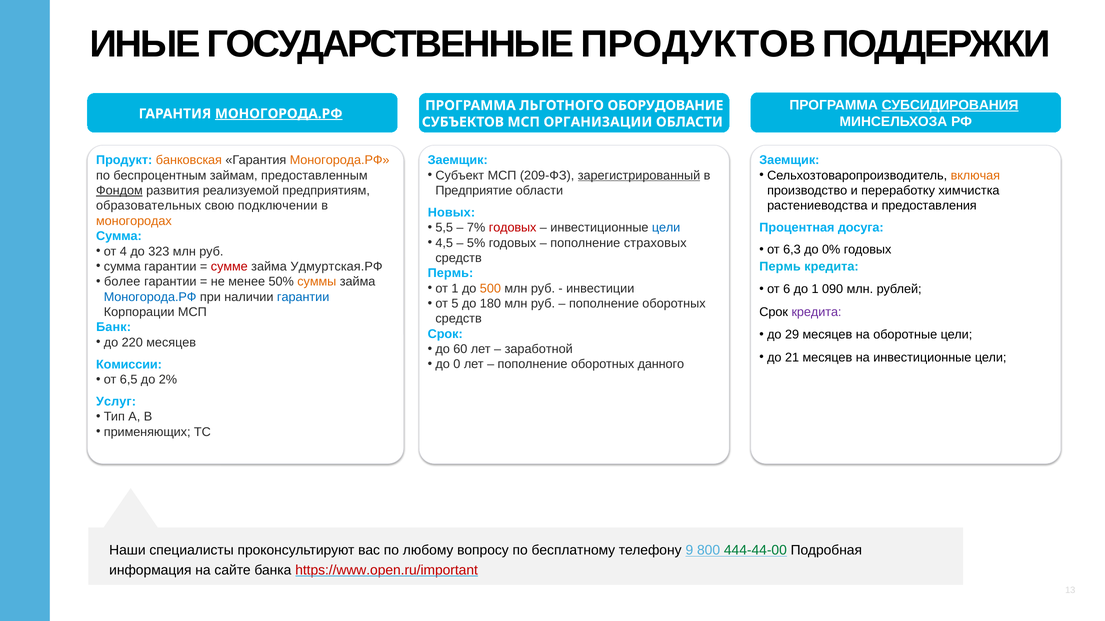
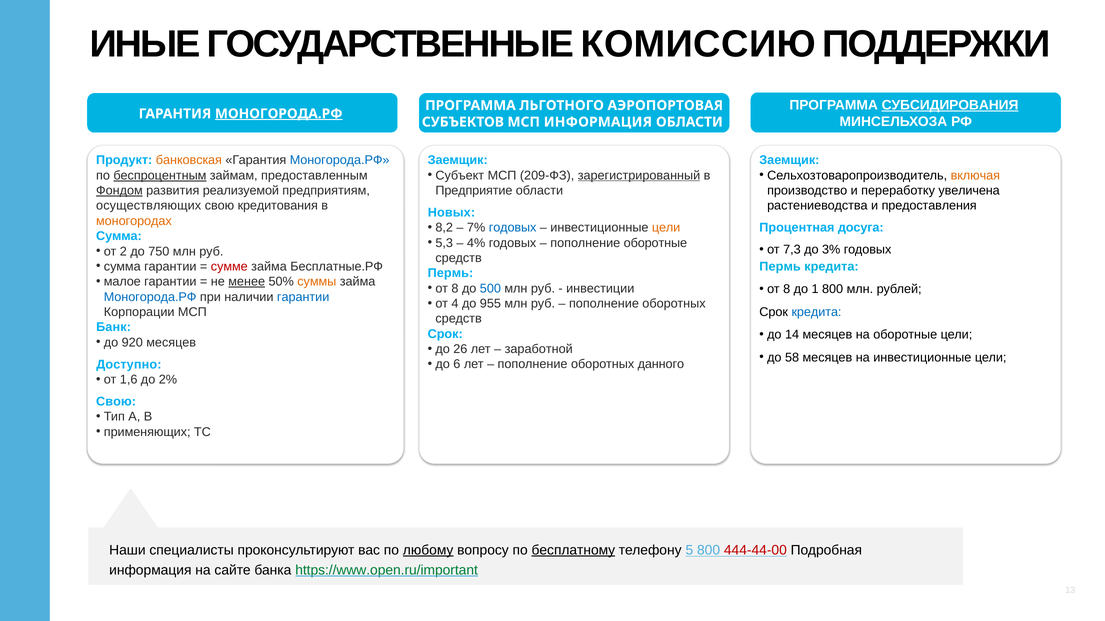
ПРОДУКТОВ: ПРОДУКТОВ -> КОМИССИЮ
ОБОРУДОВАНИЕ: ОБОРУДОВАНИЕ -> АЭРОПОРТОВАЯ
МСП ОРГАНИЗАЦИИ: ОРГАНИЗАЦИИ -> ИНФОРМАЦИЯ
Моногорода.РФ at (340, 160) colour: orange -> blue
беспроцентным underline: none -> present
химчистка: химчистка -> увеличена
образовательных: образовательных -> осуществляющих
подключении: подключении -> кредитования
5,5: 5,5 -> 8,2
годовых at (513, 228) colour: red -> blue
цели at (666, 228) colour: blue -> orange
4,5: 4,5 -> 5,3
5%: 5% -> 4%
пополнение страховых: страховых -> оборотные
6,3: 6,3 -> 7,3
0%: 0% -> 3%
4: 4 -> 2
323: 323 -> 750
Удмуртская.РФ: Удмуртская.РФ -> Бесплатные.РФ
более: более -> малое
менее underline: none -> present
1 at (455, 289): 1 -> 8
500 colour: orange -> blue
6 at (787, 289): 6 -> 8
1 090: 090 -> 800
5: 5 -> 4
180: 180 -> 955
кредита at (817, 312) colour: purple -> blue
29: 29 -> 14
220: 220 -> 920
60: 60 -> 26
21: 21 -> 58
0: 0 -> 6
Комиссии: Комиссии -> Доступно
6,5: 6,5 -> 1,6
Услуг at (116, 402): Услуг -> Свою
любому underline: none -> present
бесплатному underline: none -> present
9: 9 -> 5
444-44-00 colour: green -> red
https://www.open.ru/important colour: red -> green
